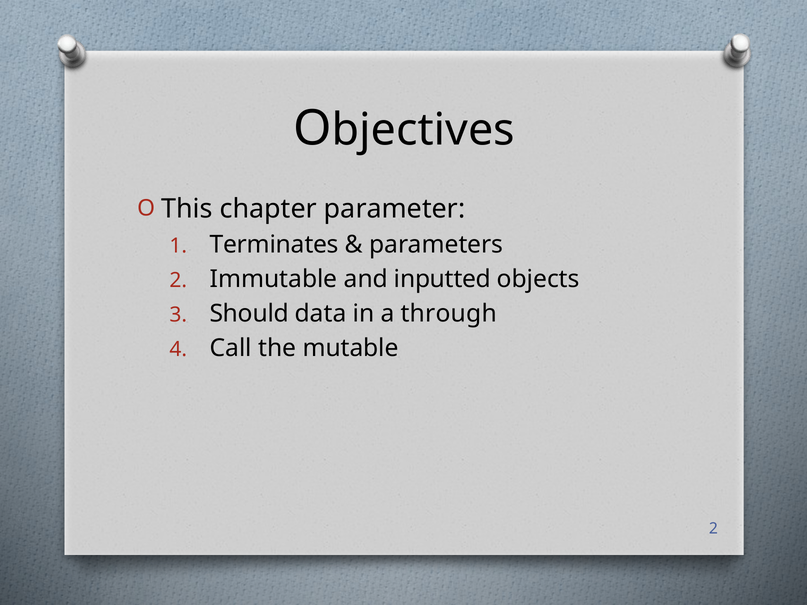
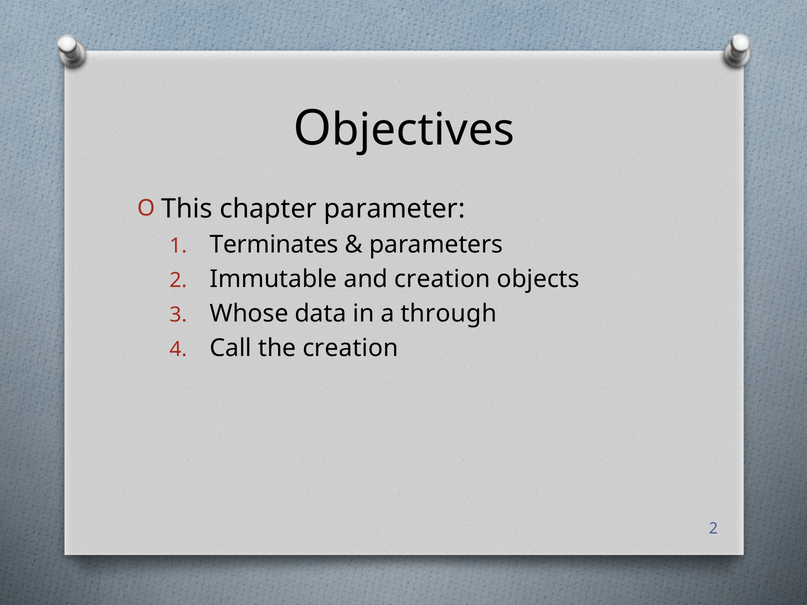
and inputted: inputted -> creation
Should: Should -> Whose
the mutable: mutable -> creation
